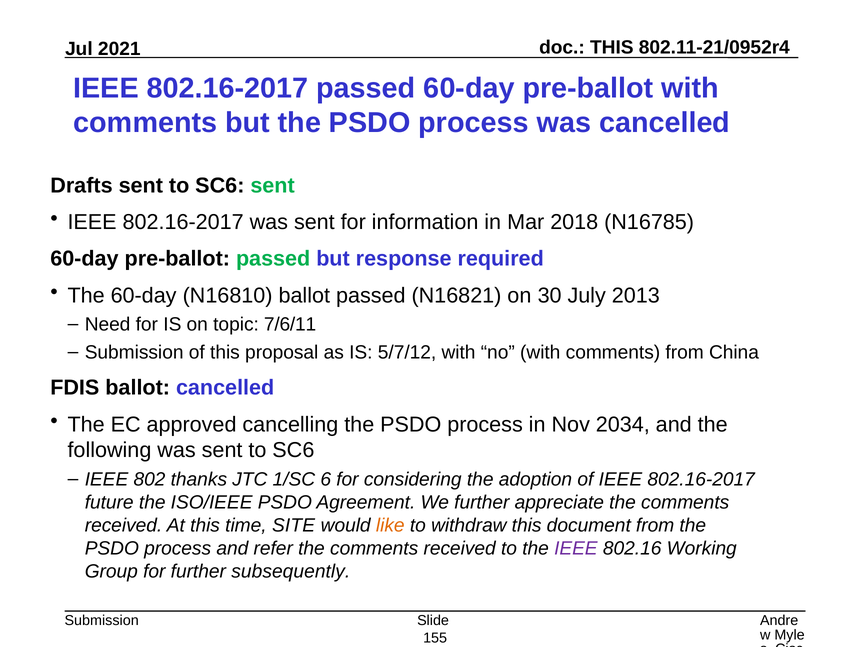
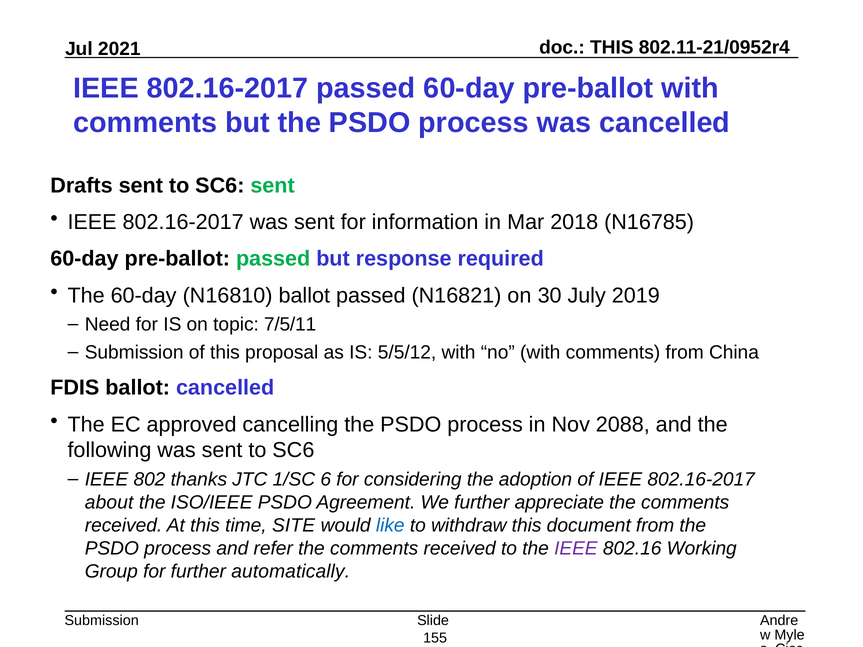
2013: 2013 -> 2019
7/6/11: 7/6/11 -> 7/5/11
5/7/12: 5/7/12 -> 5/5/12
2034: 2034 -> 2088
future: future -> about
like colour: orange -> blue
subsequently: subsequently -> automatically
